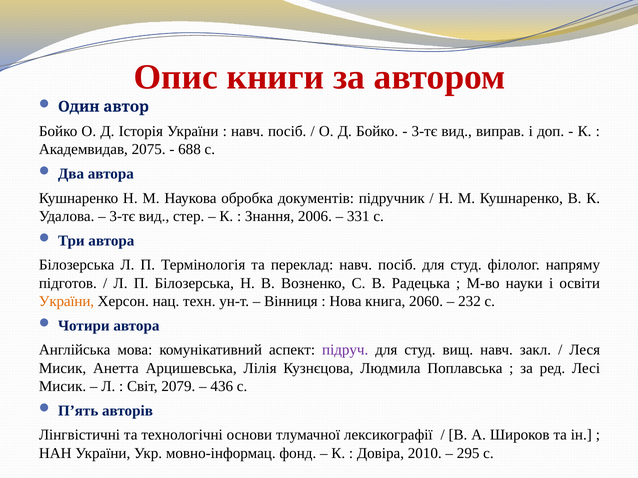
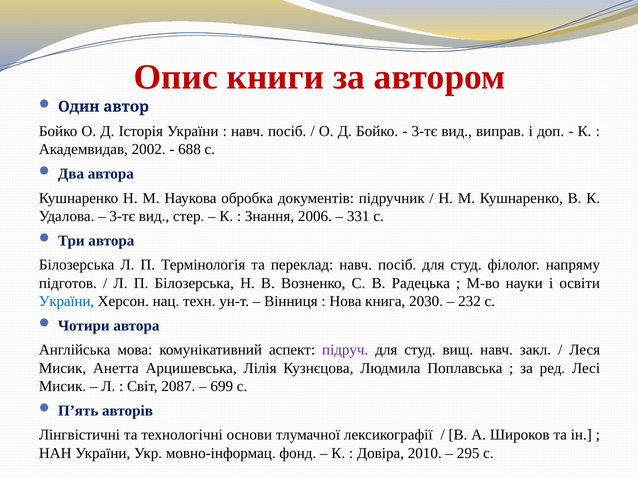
2075: 2075 -> 2002
України at (66, 301) colour: orange -> blue
2060: 2060 -> 2030
2079: 2079 -> 2087
436: 436 -> 699
